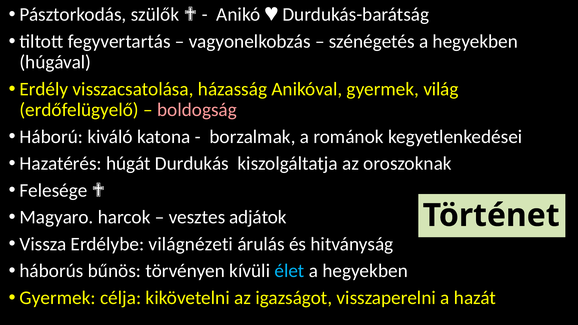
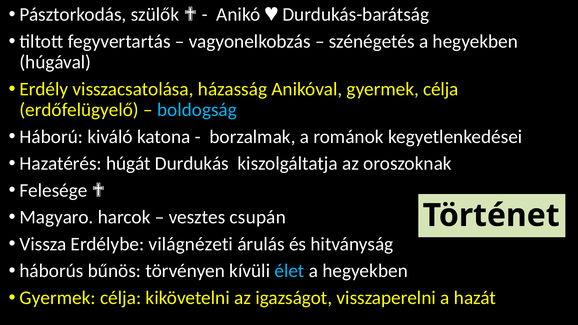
Anikóval gyermek világ: világ -> célja
boldogság colour: pink -> light blue
adjátok: adjátok -> csupán
